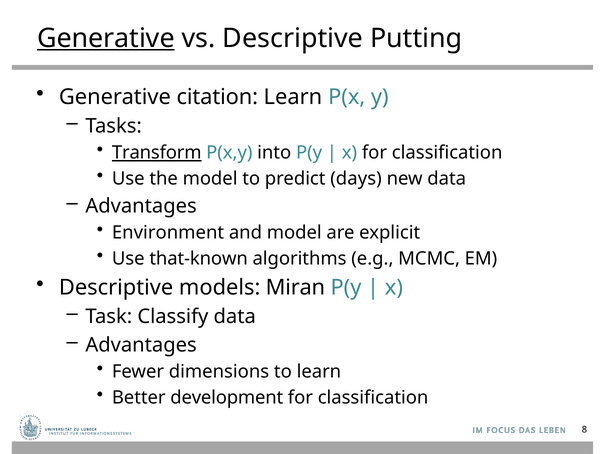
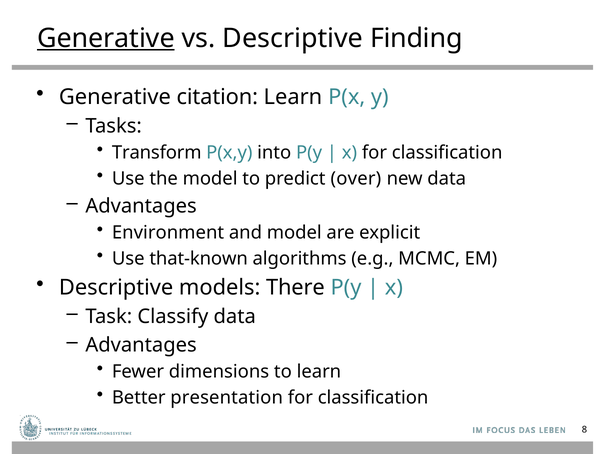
Putting: Putting -> Finding
Transform underline: present -> none
days: days -> over
Miran: Miran -> There
development: development -> presentation
